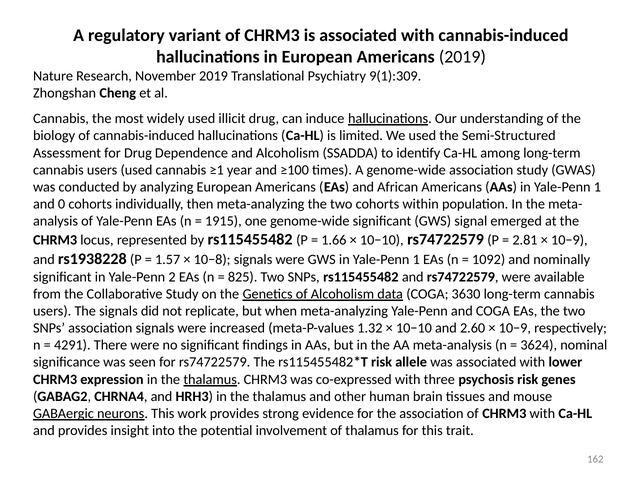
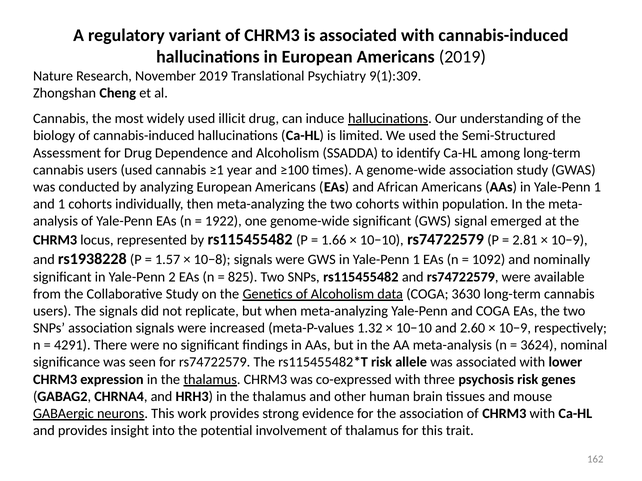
and 0: 0 -> 1
1915: 1915 -> 1922
